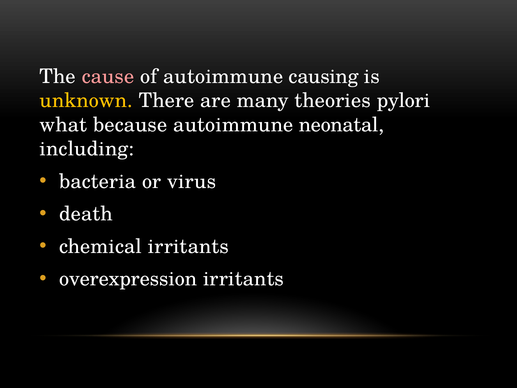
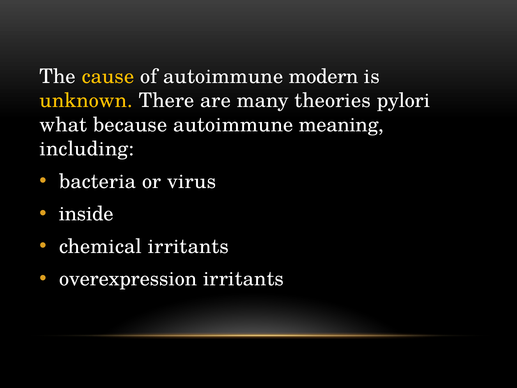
cause colour: pink -> yellow
causing: causing -> modern
neonatal: neonatal -> meaning
death: death -> inside
